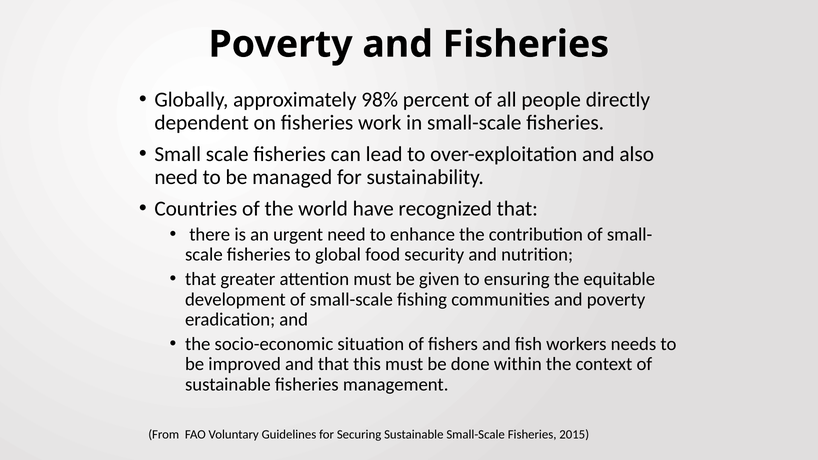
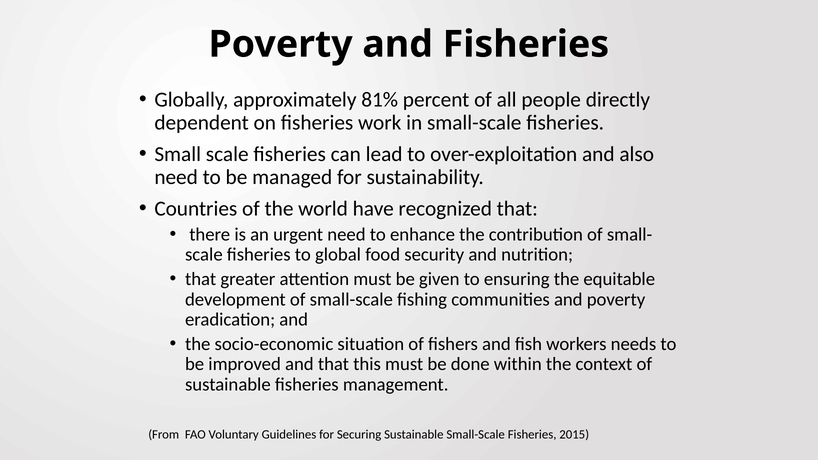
98%: 98% -> 81%
